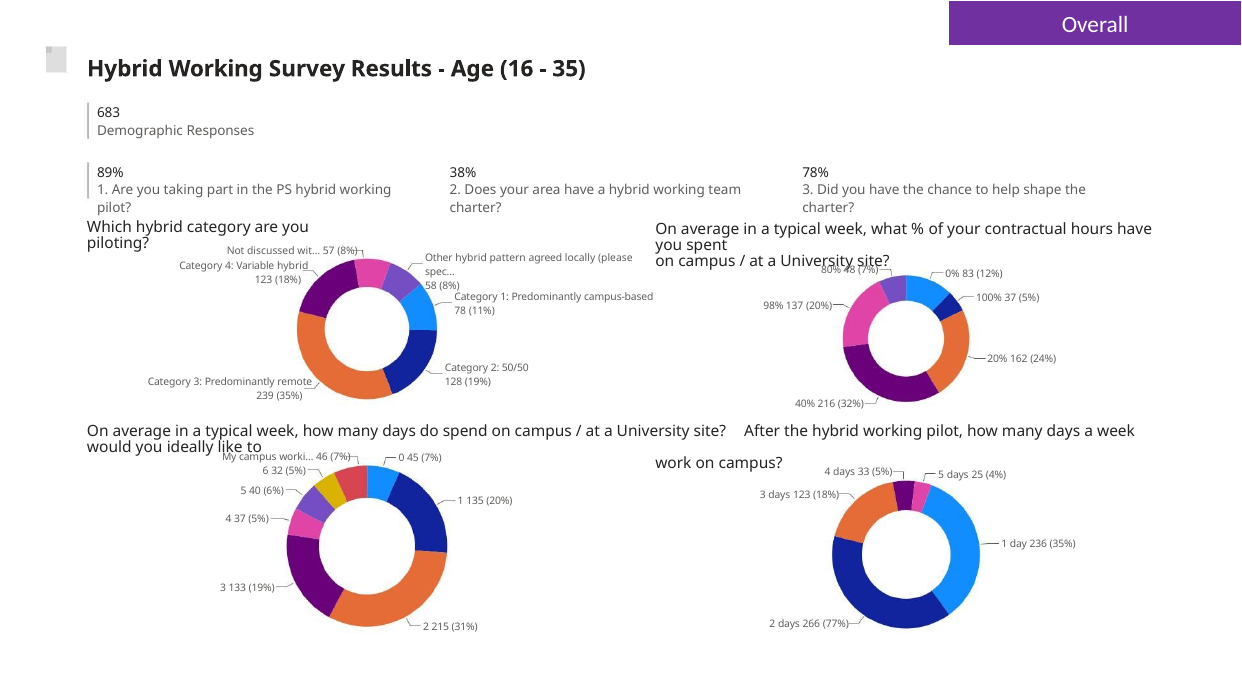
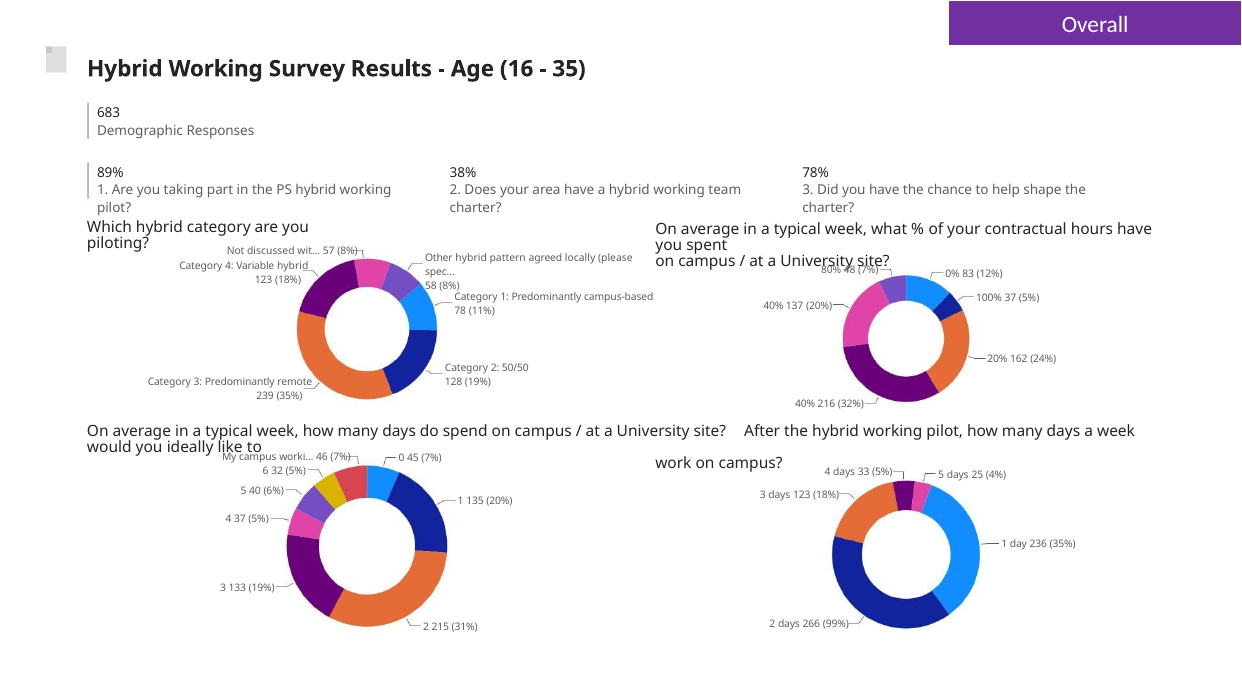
98% at (773, 305): 98% -> 40%
77%: 77% -> 99%
